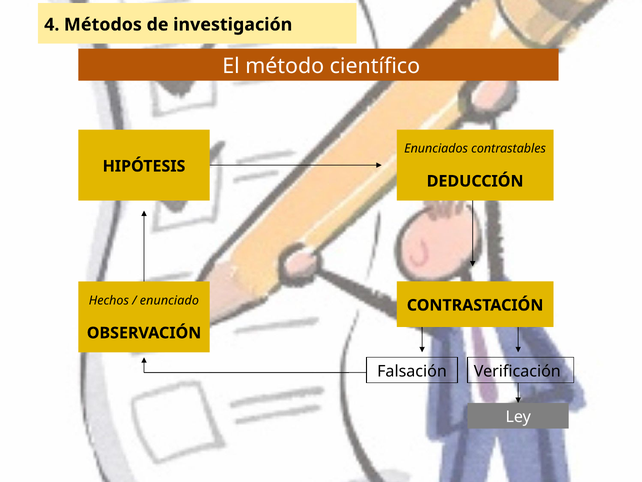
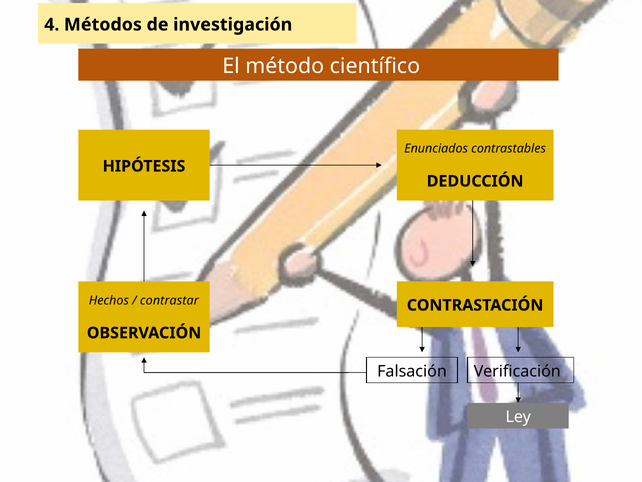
enunciado: enunciado -> contrastar
